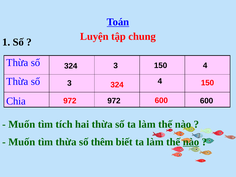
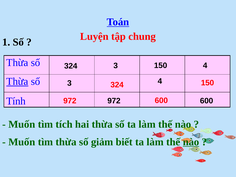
Thừa at (17, 82) underline: none -> present
Chia: Chia -> Tính
thêm: thêm -> giảm
